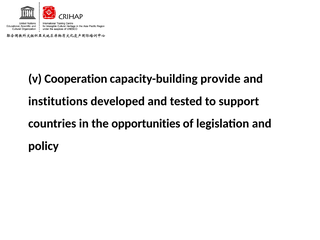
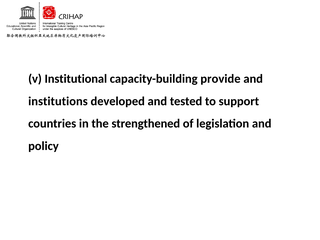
Cooperation: Cooperation -> Institutional
opportunities: opportunities -> strengthened
